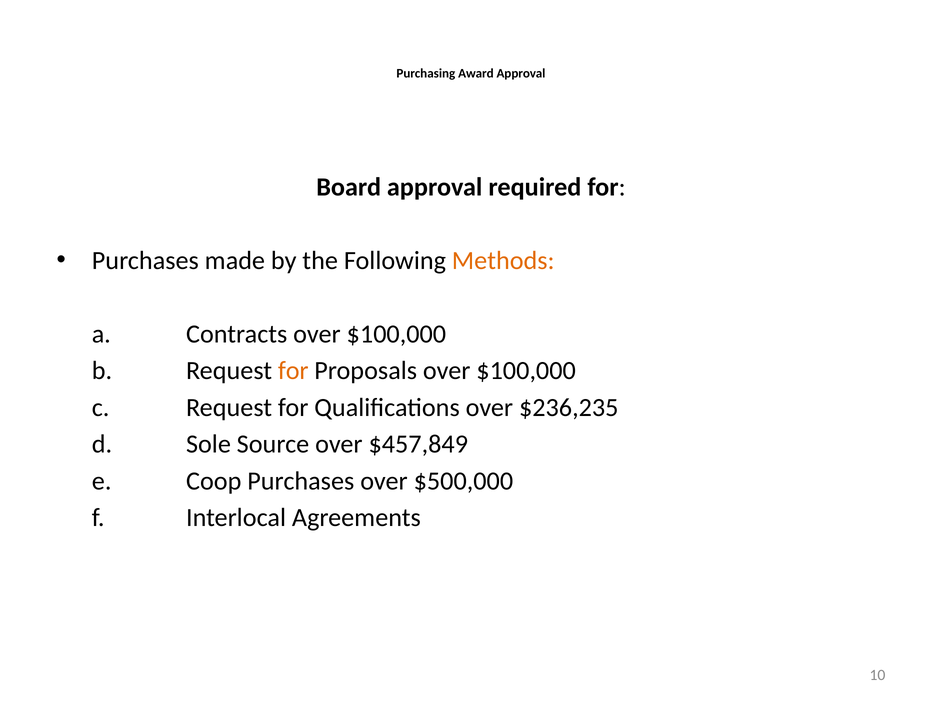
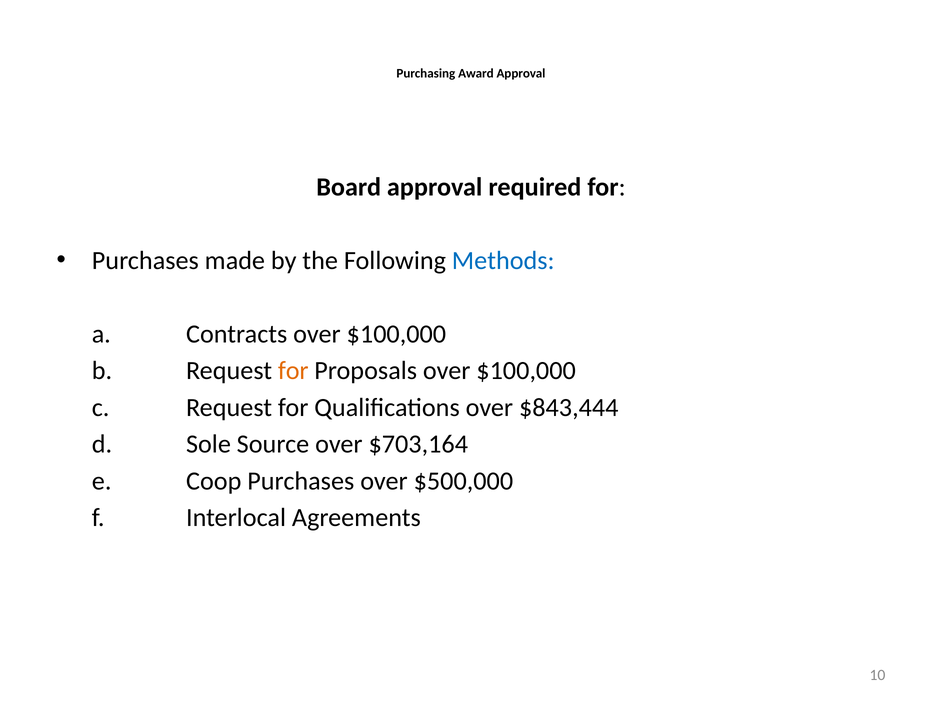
Methods colour: orange -> blue
$236,235: $236,235 -> $843,444
$457,849: $457,849 -> $703,164
